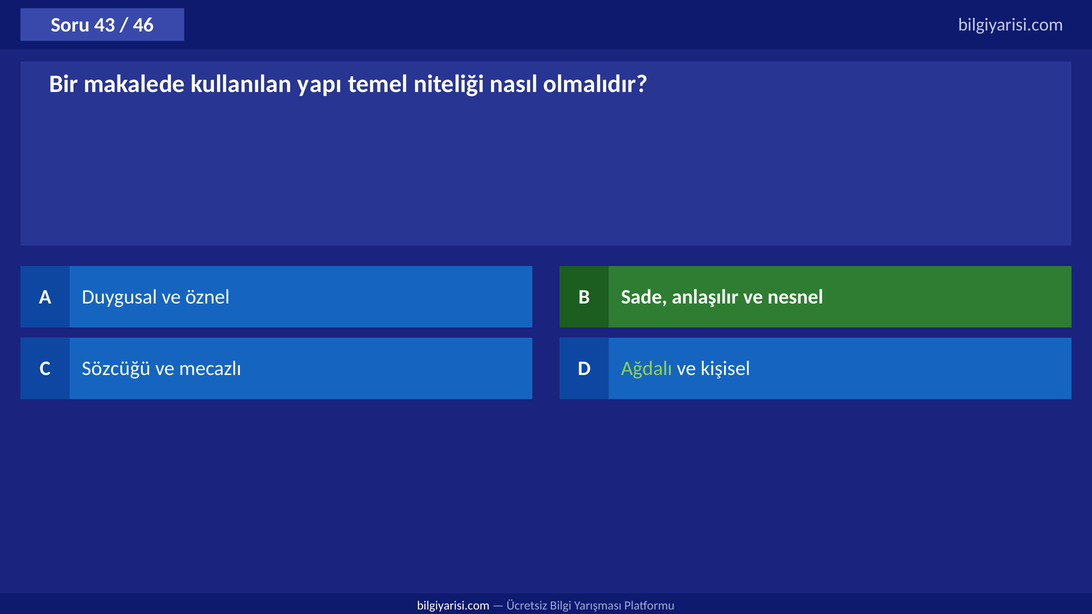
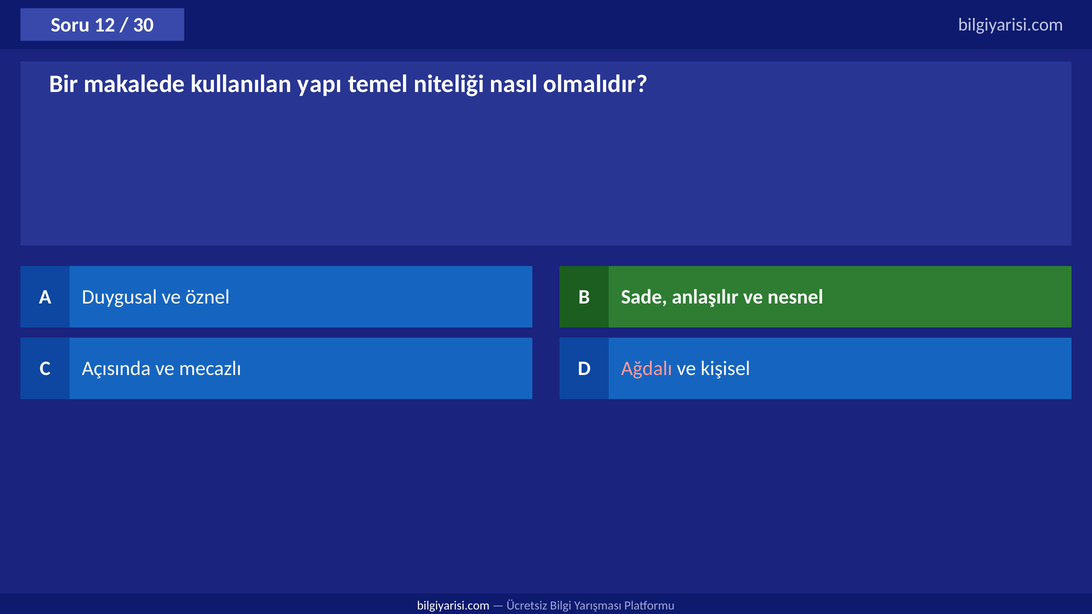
43: 43 -> 12
46: 46 -> 30
Sözcüğü: Sözcüğü -> Açısında
Ağdalı colour: light green -> pink
